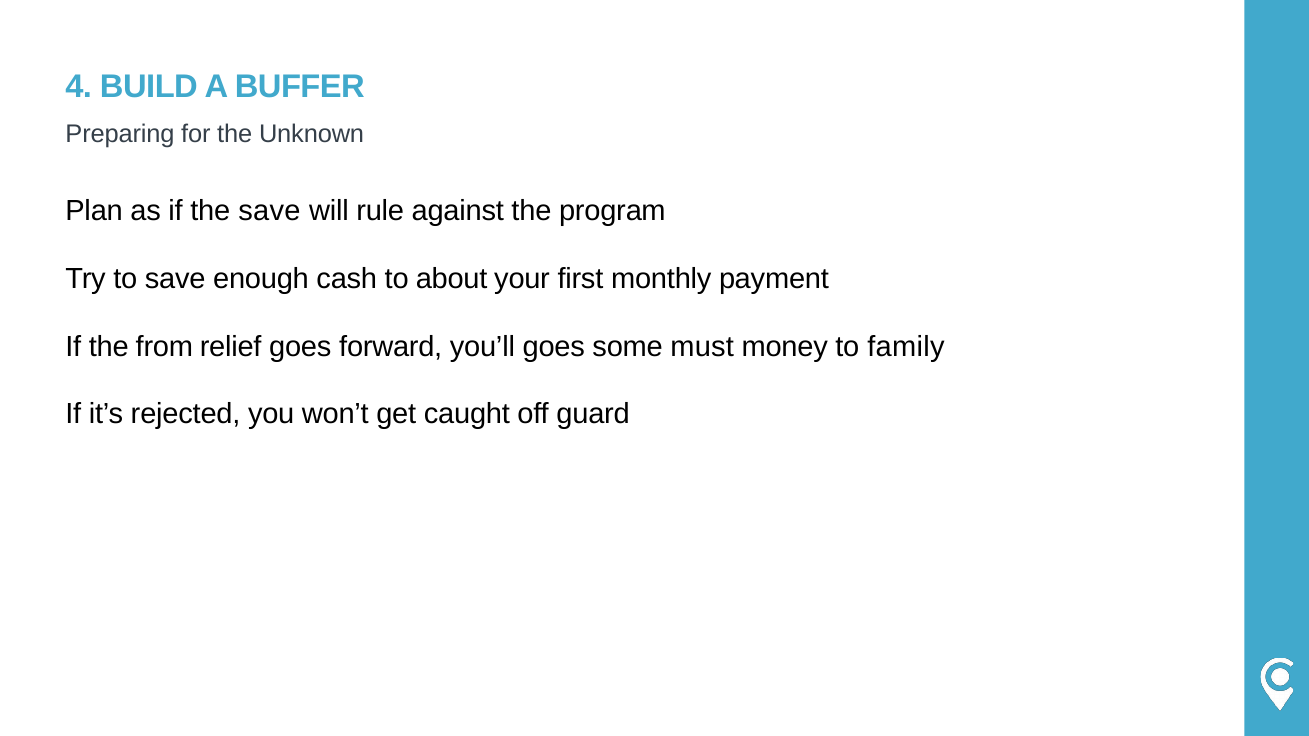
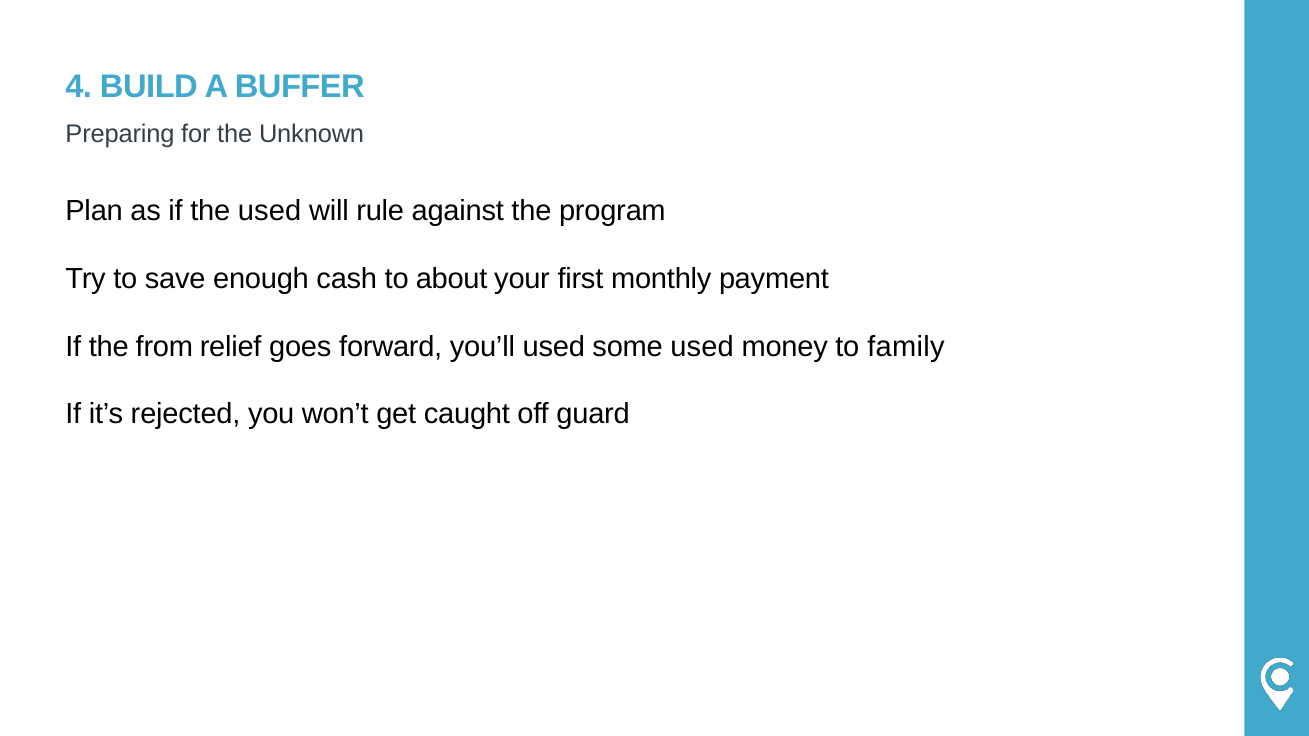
the save: save -> used
you’ll goes: goes -> used
some must: must -> used
